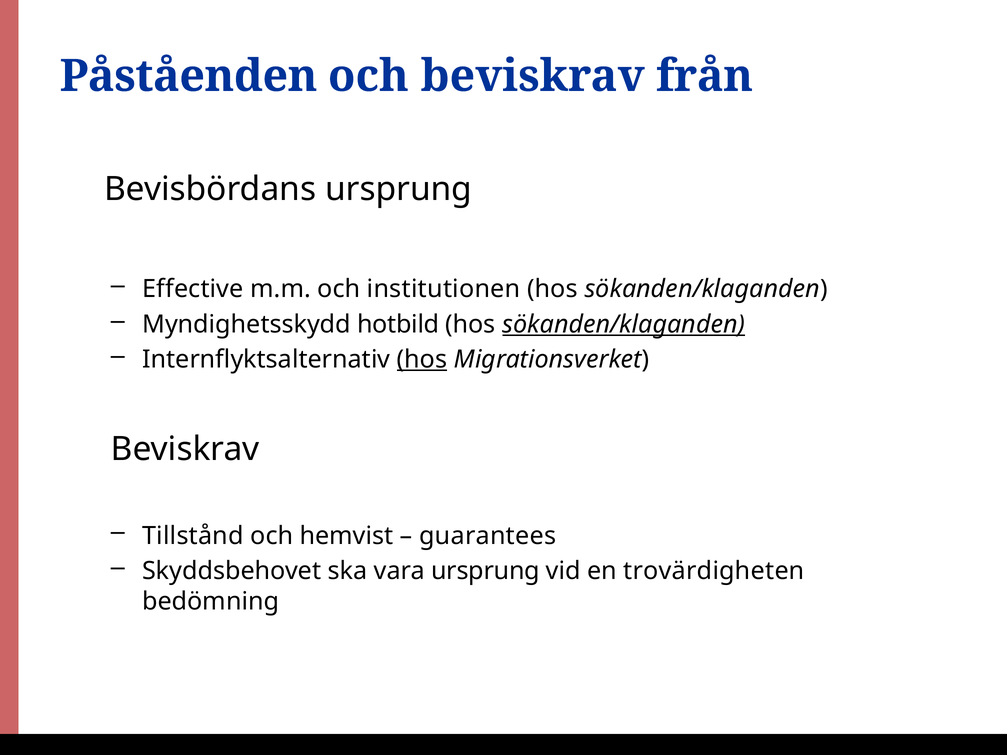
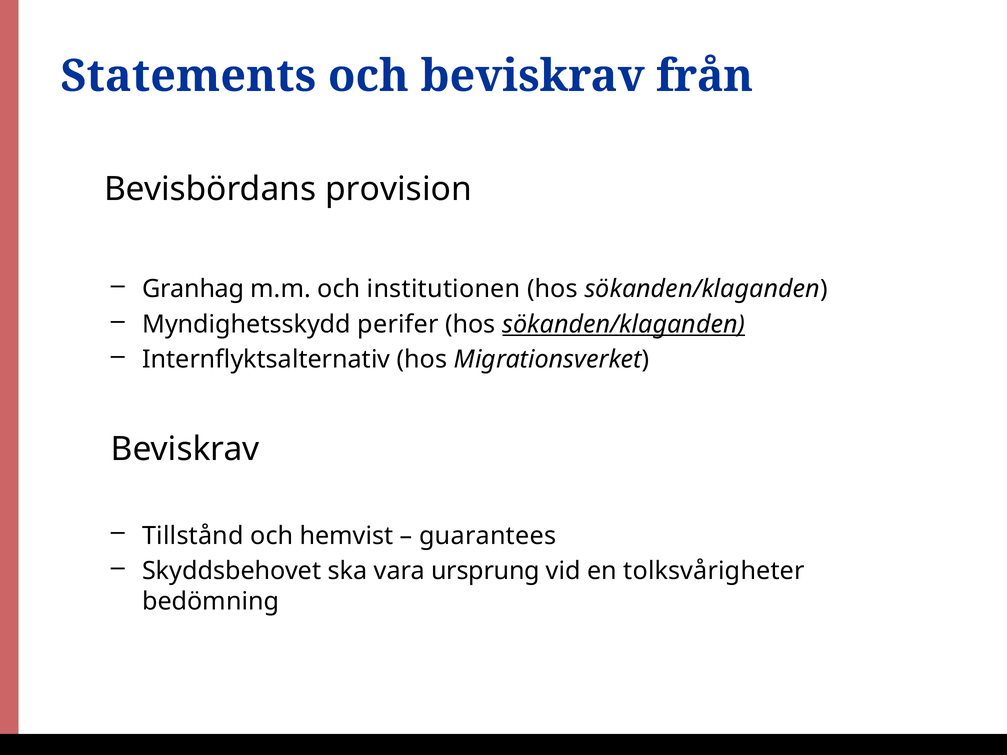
Påståenden: Påståenden -> Statements
Bevisbördans ursprung: ursprung -> provision
Effective: Effective -> Granhag
hotbild: hotbild -> perifer
hos at (422, 360) underline: present -> none
trovärdigheten: trovärdigheten -> tolksvårigheter
